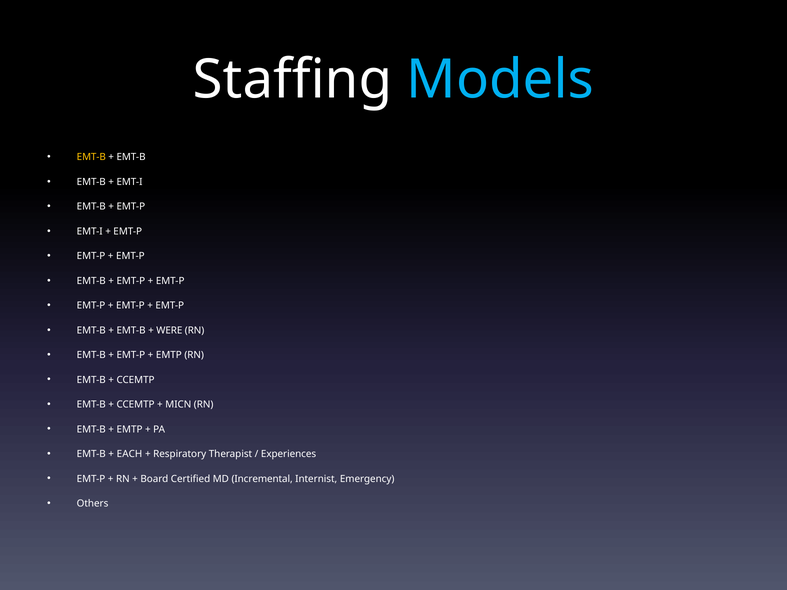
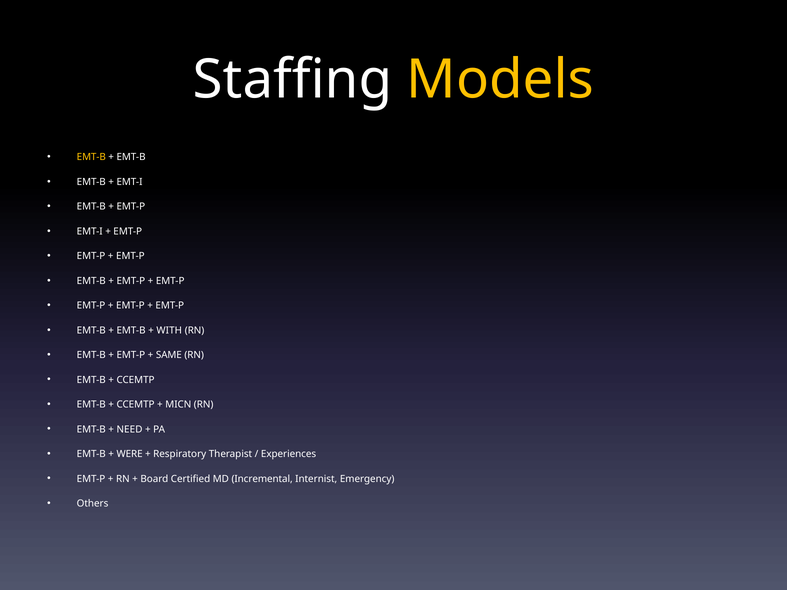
Models colour: light blue -> yellow
WERE: WERE -> WITH
EMTP at (169, 355): EMTP -> SAME
EMTP at (130, 429): EMTP -> NEED
EACH: EACH -> WERE
